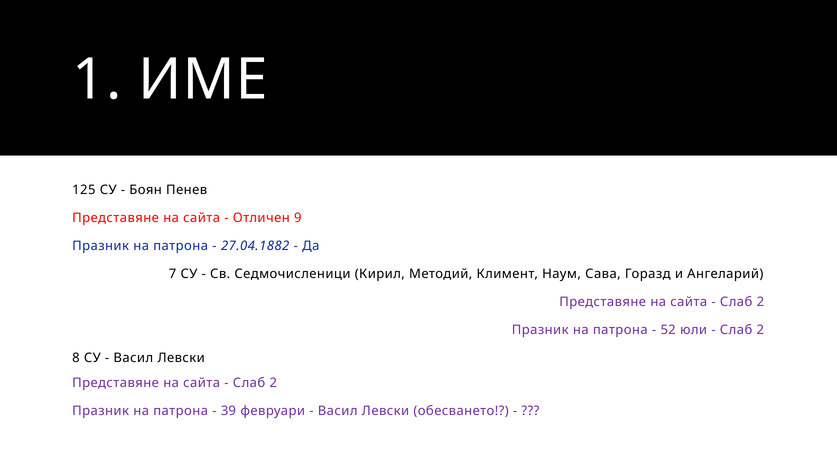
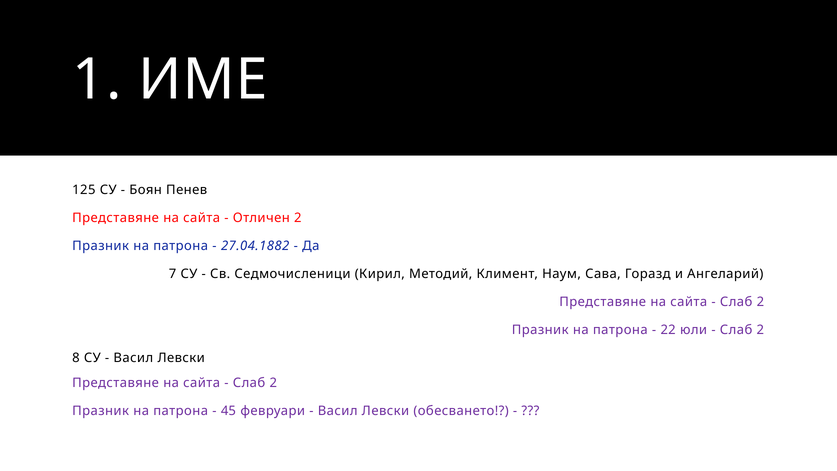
Отличен 9: 9 -> 2
52: 52 -> 22
39: 39 -> 45
